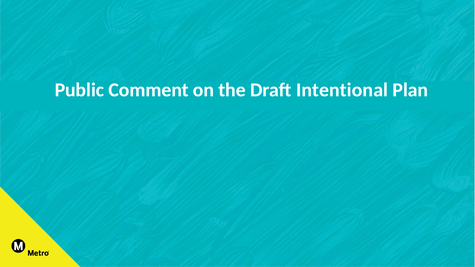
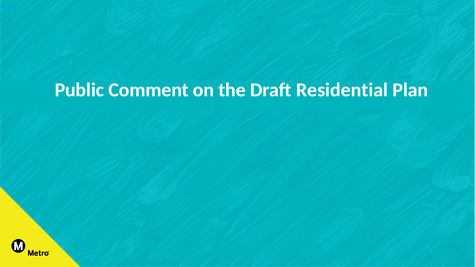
Intentional: Intentional -> Residential
